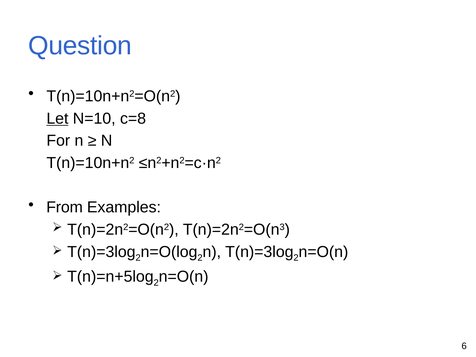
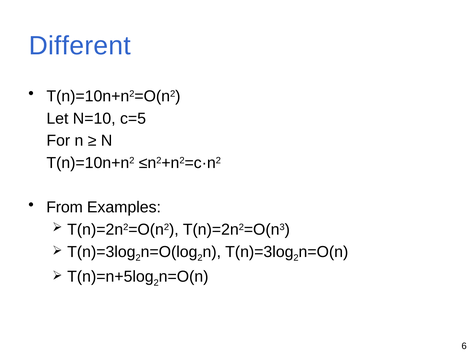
Question: Question -> Different
Let underline: present -> none
c=8: c=8 -> c=5
